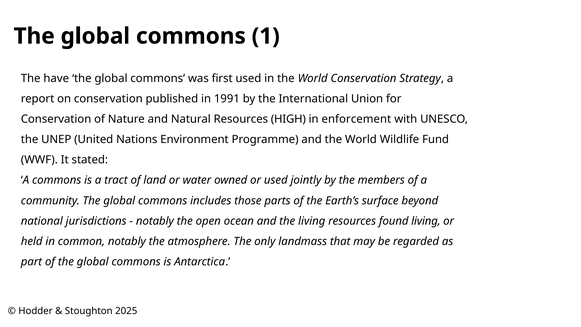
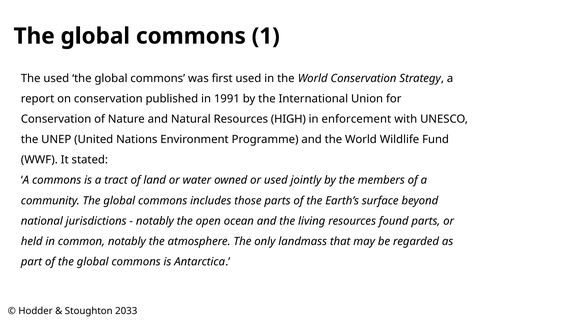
The have: have -> used
found living: living -> parts
2025: 2025 -> 2033
